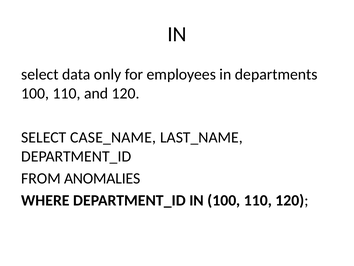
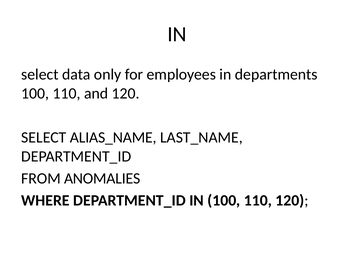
CASE_NAME: CASE_NAME -> ALIAS_NAME
